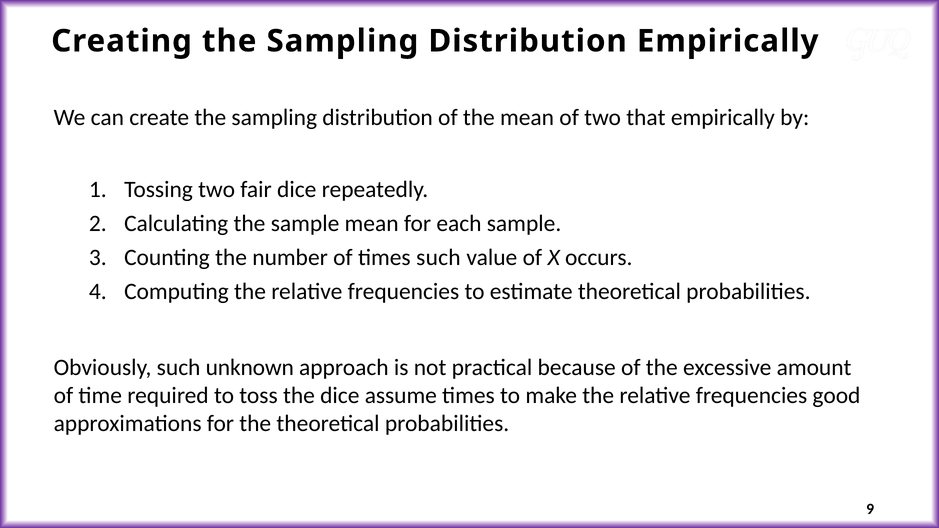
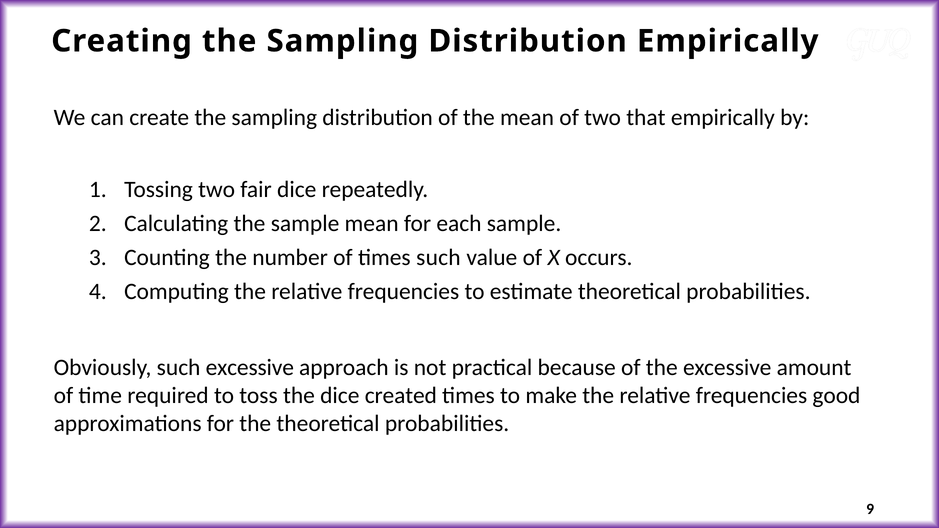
such unknown: unknown -> excessive
assume: assume -> created
